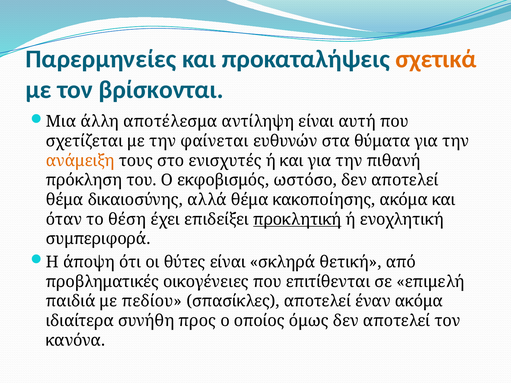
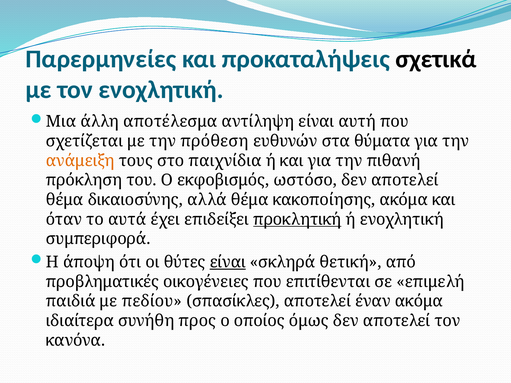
σχετικά colour: orange -> black
τον βρίσκονται: βρίσκονται -> ενοχλητική
φαίνεται: φαίνεται -> πρόθεση
ενισχυτές: ενισχυτές -> παιχνίδια
θέση: θέση -> αυτά
είναι at (228, 262) underline: none -> present
